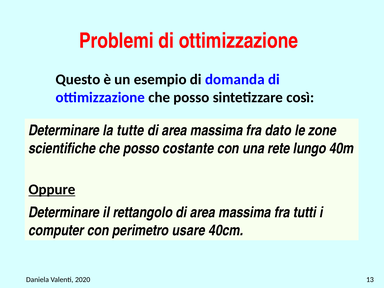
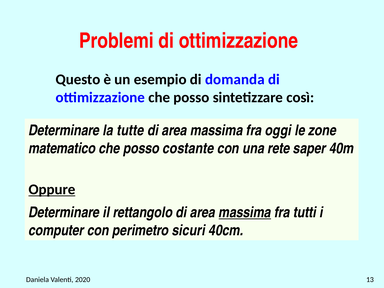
dato: dato -> oggi
scientifiche: scientifiche -> matematico
lungo: lungo -> saper
massima at (245, 212) underline: none -> present
usare: usare -> sicuri
